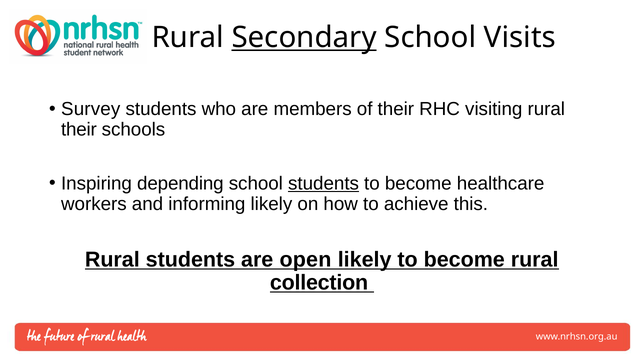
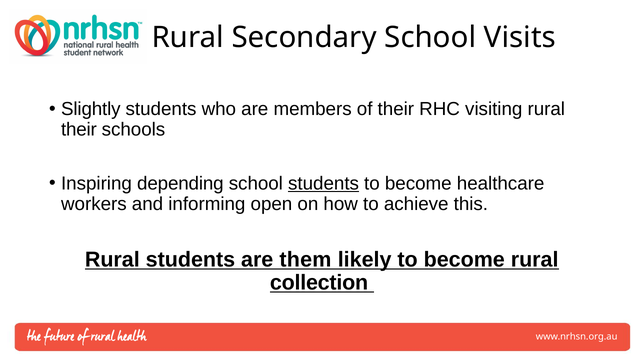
Secondary underline: present -> none
Survey: Survey -> Slightly
informing likely: likely -> open
open: open -> them
